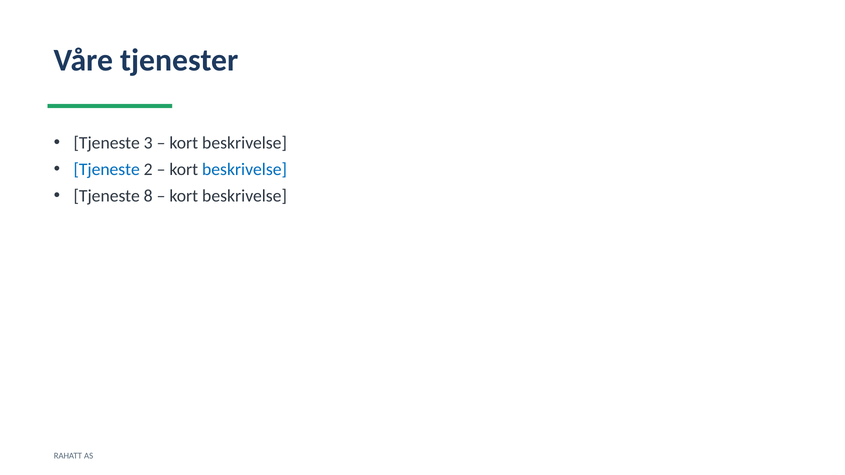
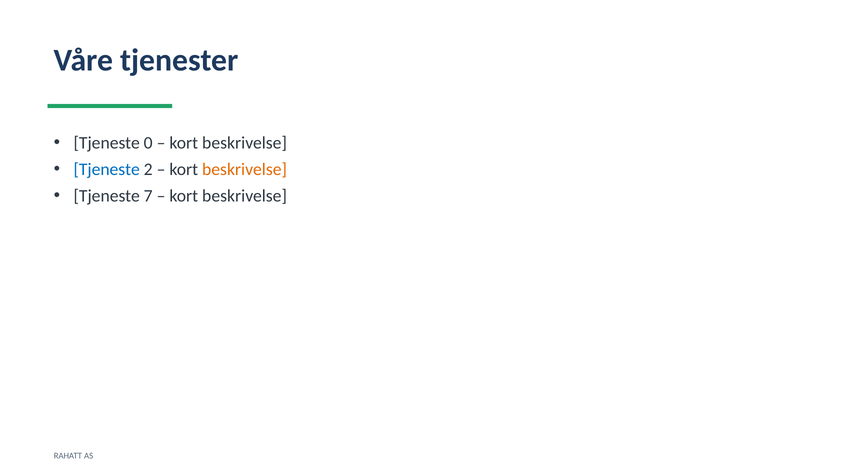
3: 3 -> 0
beskrivelse at (245, 170) colour: blue -> orange
8: 8 -> 7
